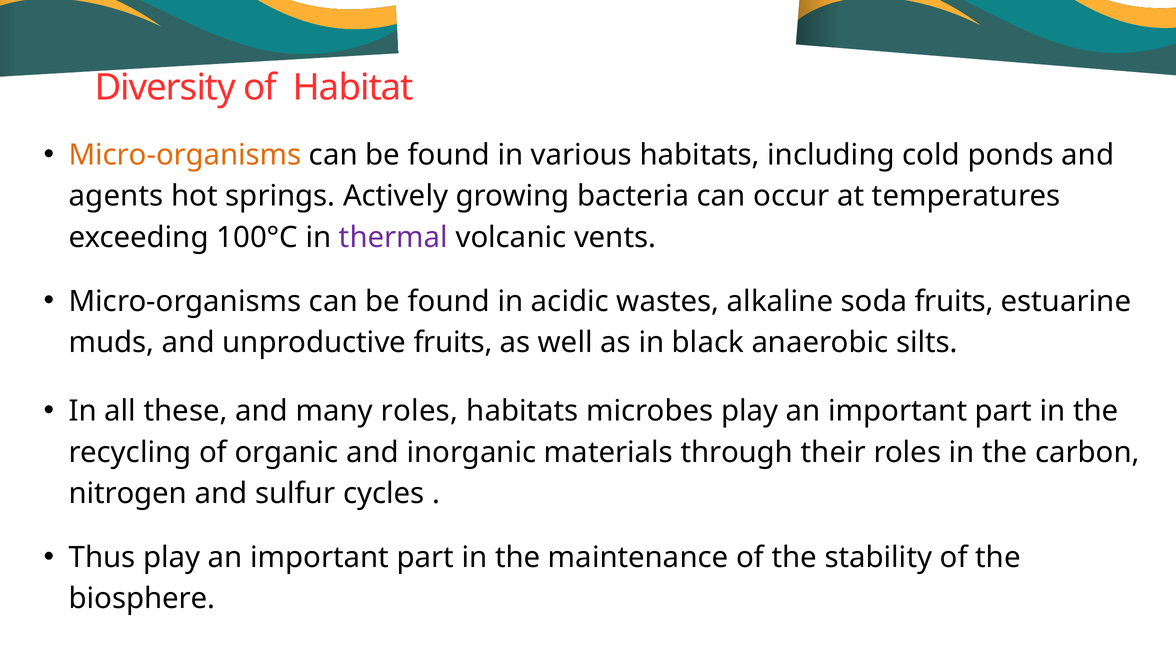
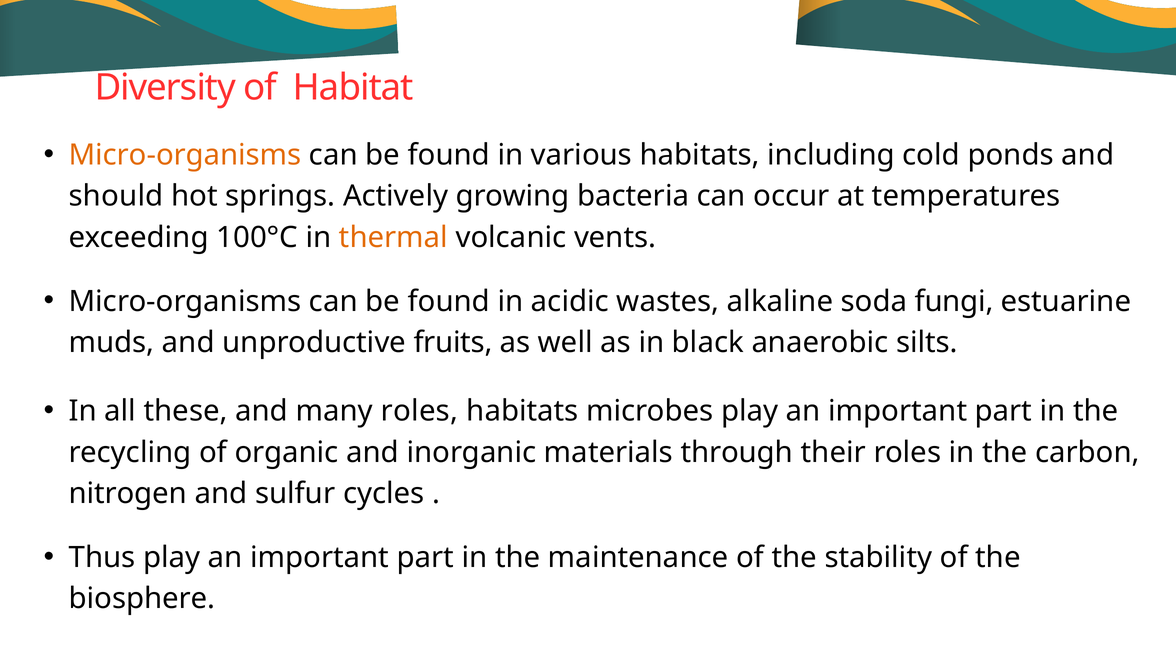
agents: agents -> should
thermal colour: purple -> orange
soda fruits: fruits -> fungi
